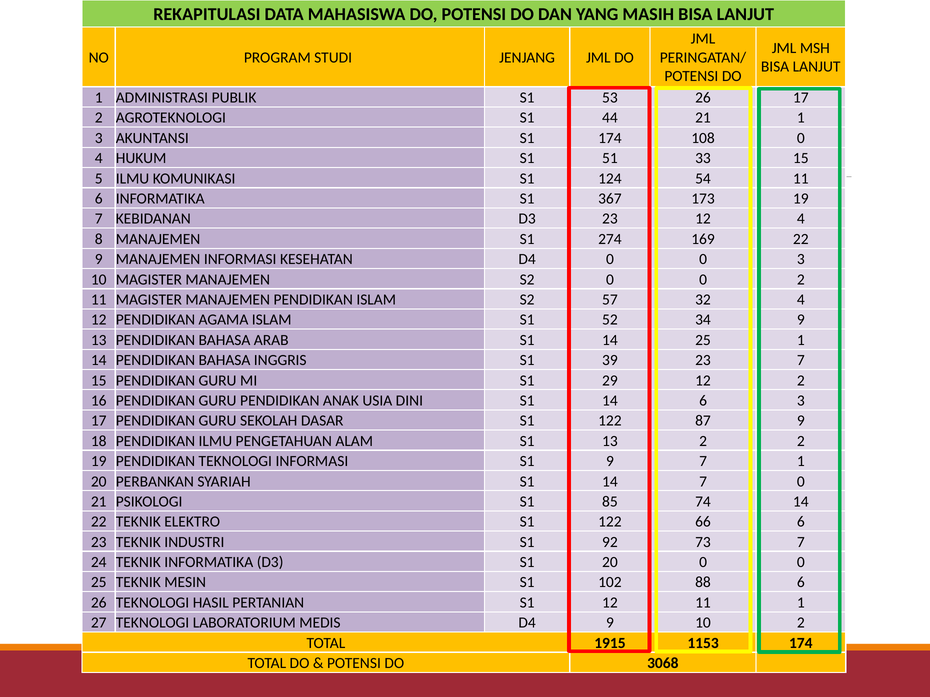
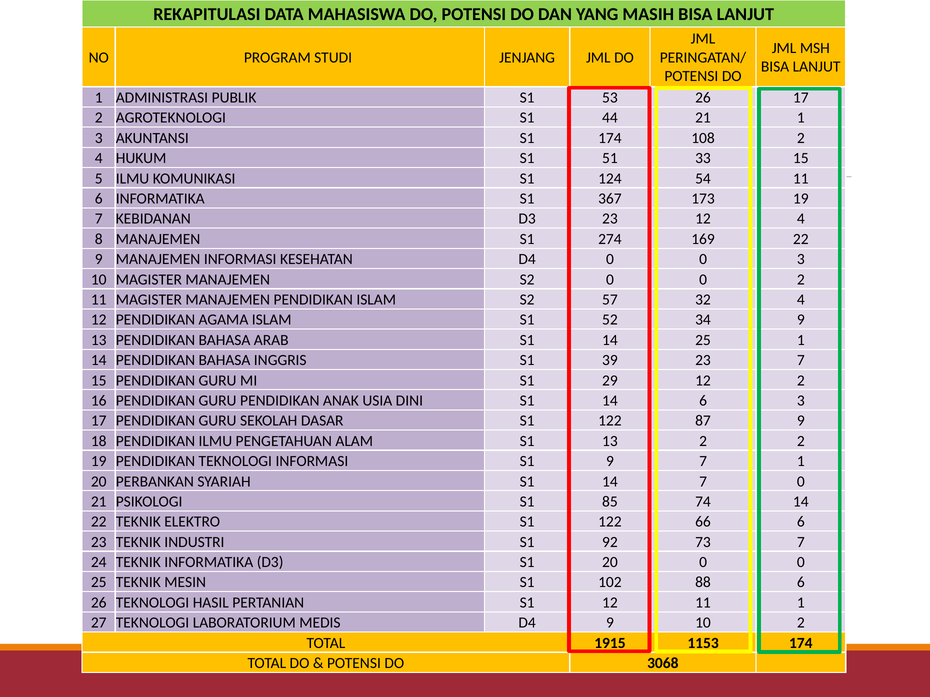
108 0: 0 -> 2
